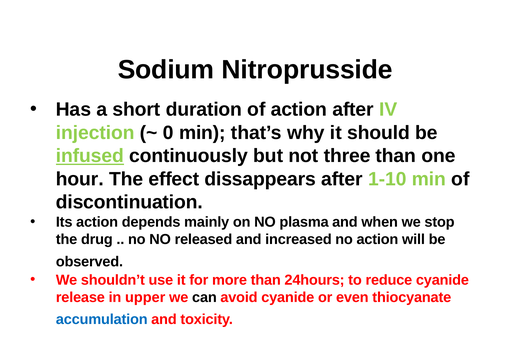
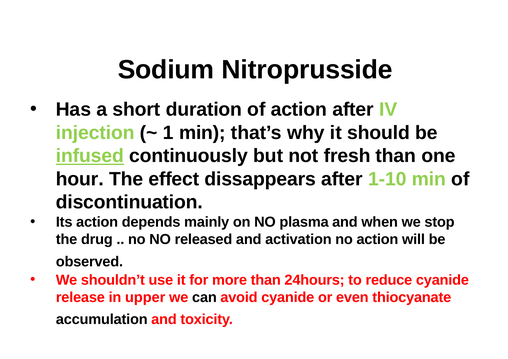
0: 0 -> 1
three: three -> fresh
increased: increased -> activation
accumulation colour: blue -> black
